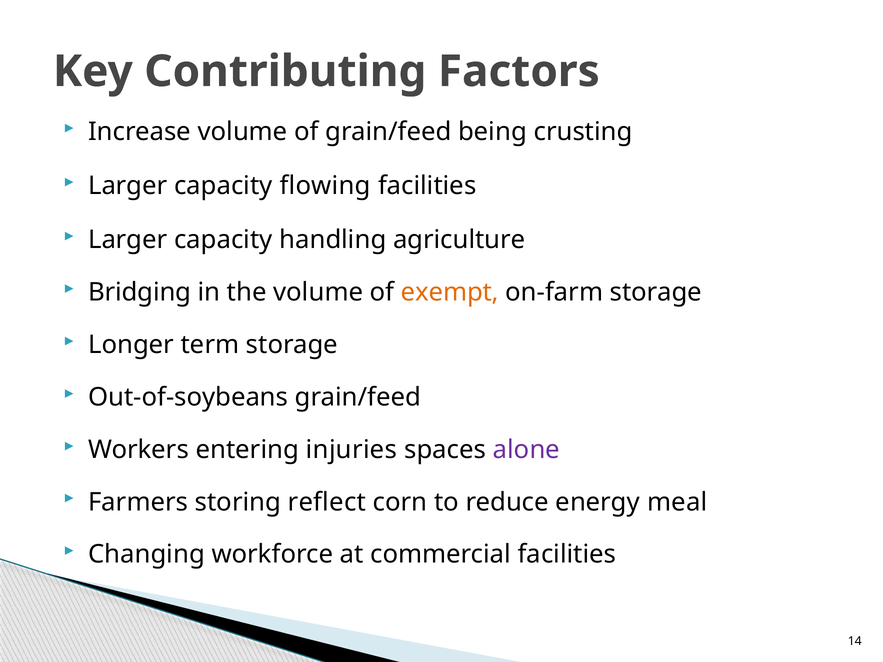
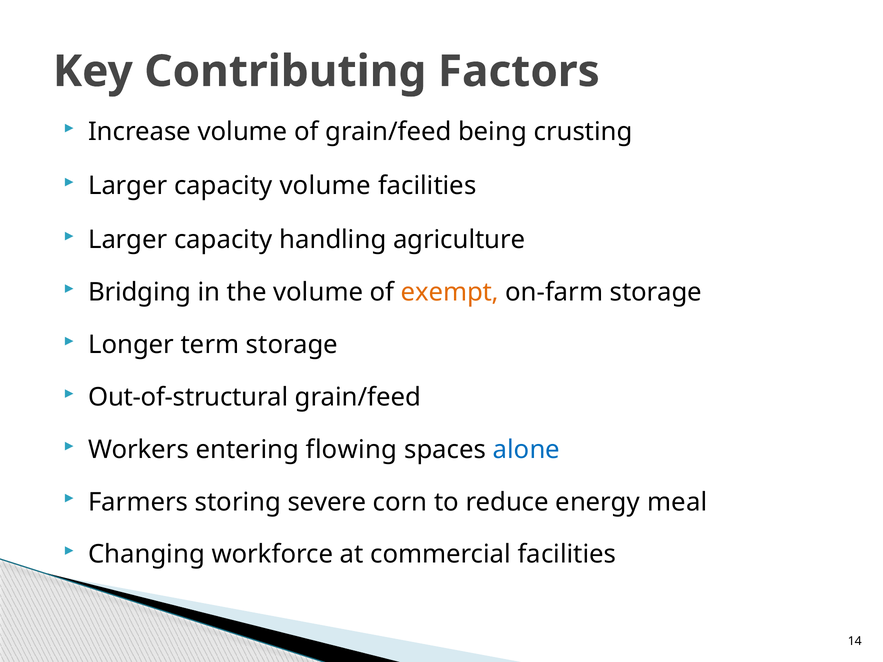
capacity flowing: flowing -> volume
Out-of-soybeans: Out-of-soybeans -> Out-of-structural
injuries: injuries -> flowing
alone colour: purple -> blue
reflect: reflect -> severe
